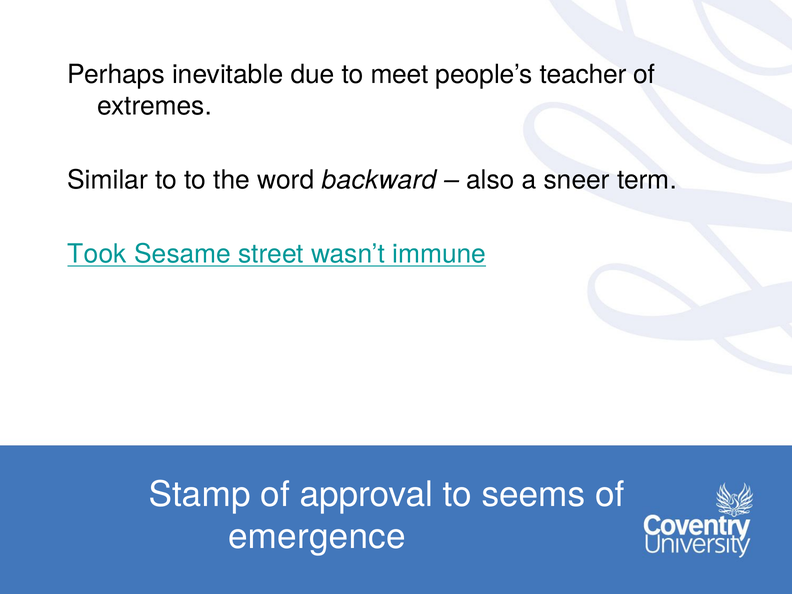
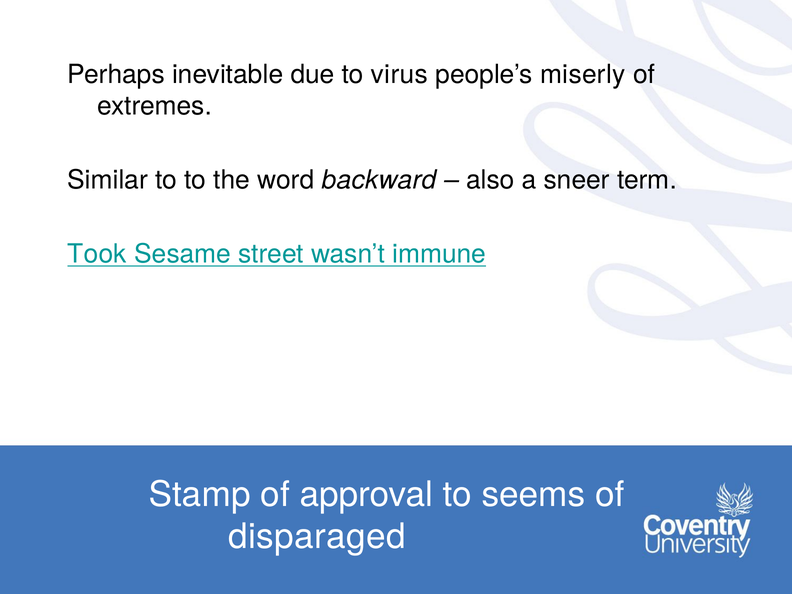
meet: meet -> virus
teacher: teacher -> miserly
emergence: emergence -> disparaged
